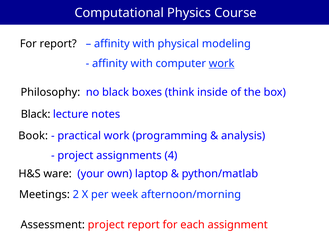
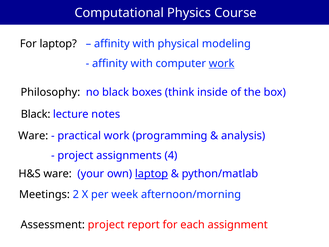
For report: report -> laptop
Book at (33, 136): Book -> Ware
laptop at (151, 174) underline: none -> present
